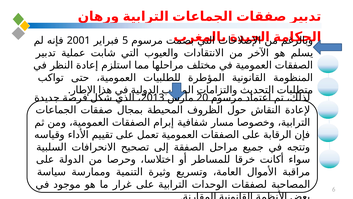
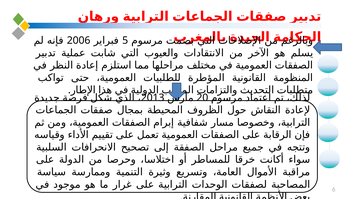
2001: 2001 -> 2006
